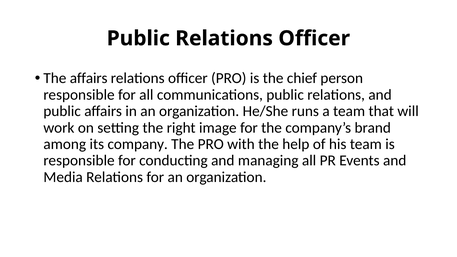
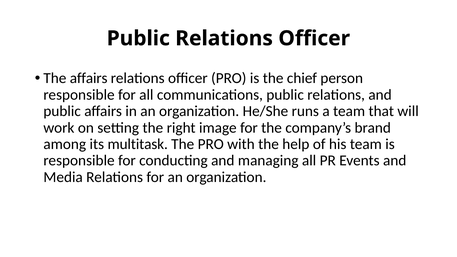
company: company -> multitask
